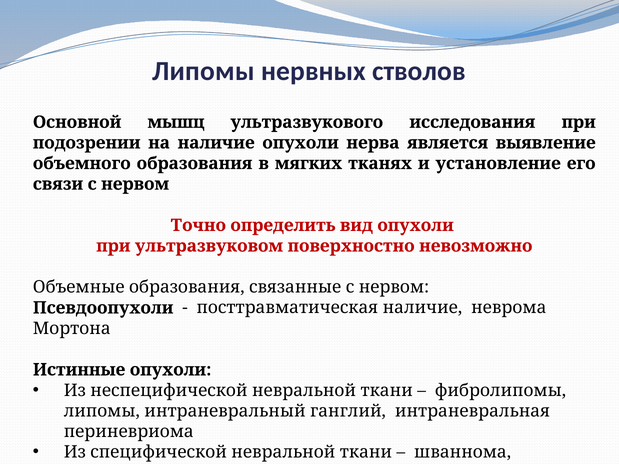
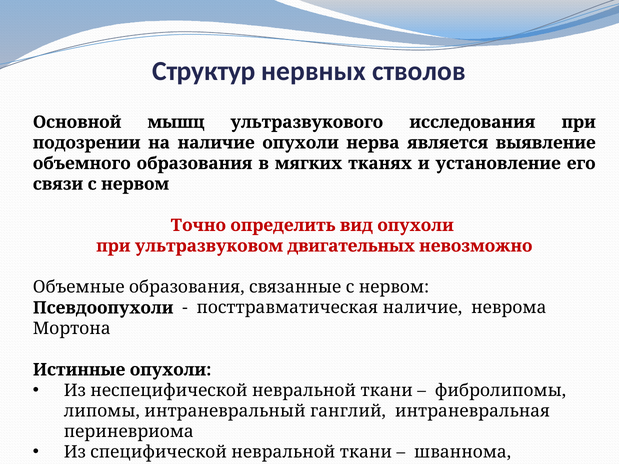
Липомы at (204, 71): Липомы -> Структур
поверхностно: поверхностно -> двигательных
